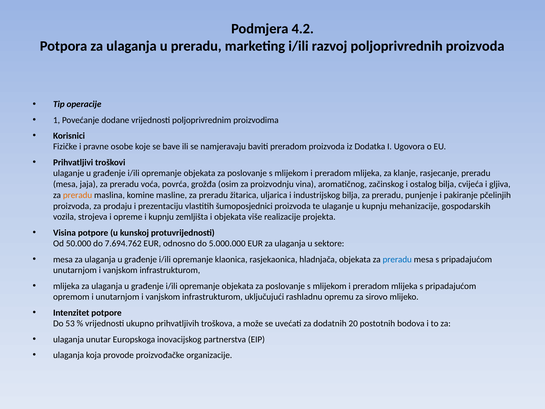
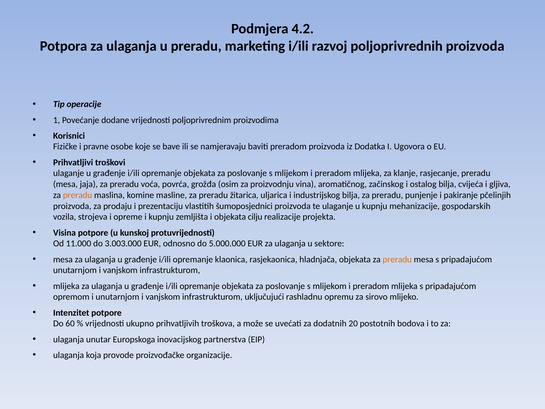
više: više -> cilju
50.000: 50.000 -> 11.000
7.694.762: 7.694.762 -> 3.003.000
preradu at (397, 259) colour: blue -> orange
53: 53 -> 60
